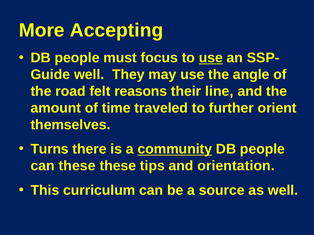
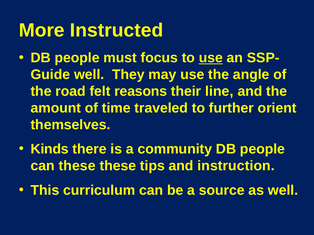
Accepting: Accepting -> Instructed
Turns: Turns -> Kinds
community underline: present -> none
orientation: orientation -> instruction
